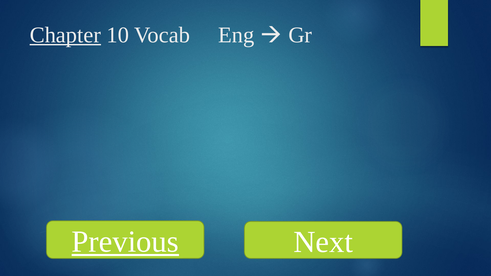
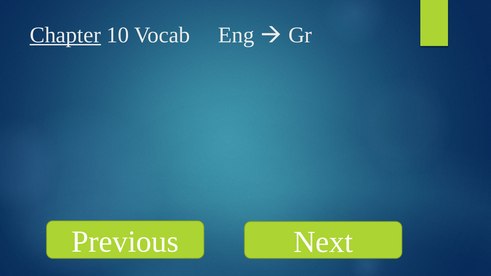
Previous underline: present -> none
